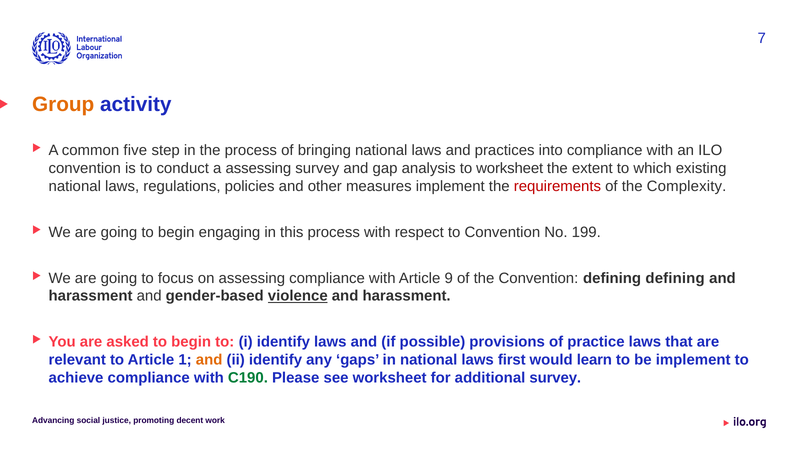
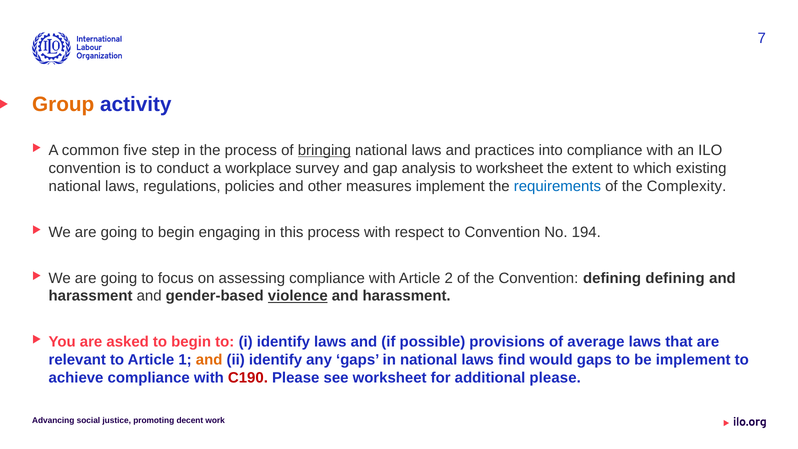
bringing underline: none -> present
a assessing: assessing -> workplace
requirements colour: red -> blue
199: 199 -> 194
9: 9 -> 2
practice: practice -> average
first: first -> find
would learn: learn -> gaps
C190 colour: green -> red
additional survey: survey -> please
